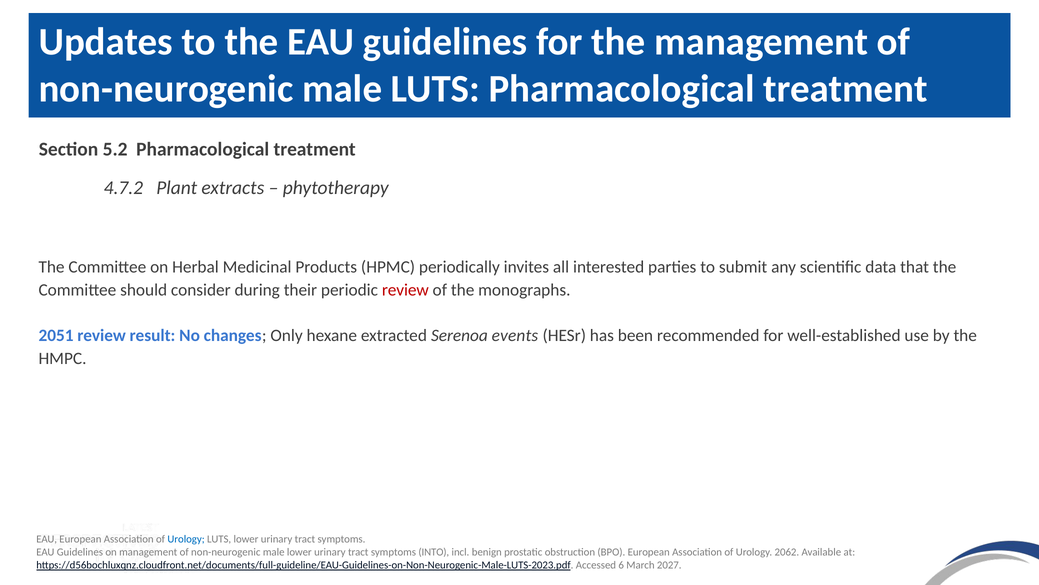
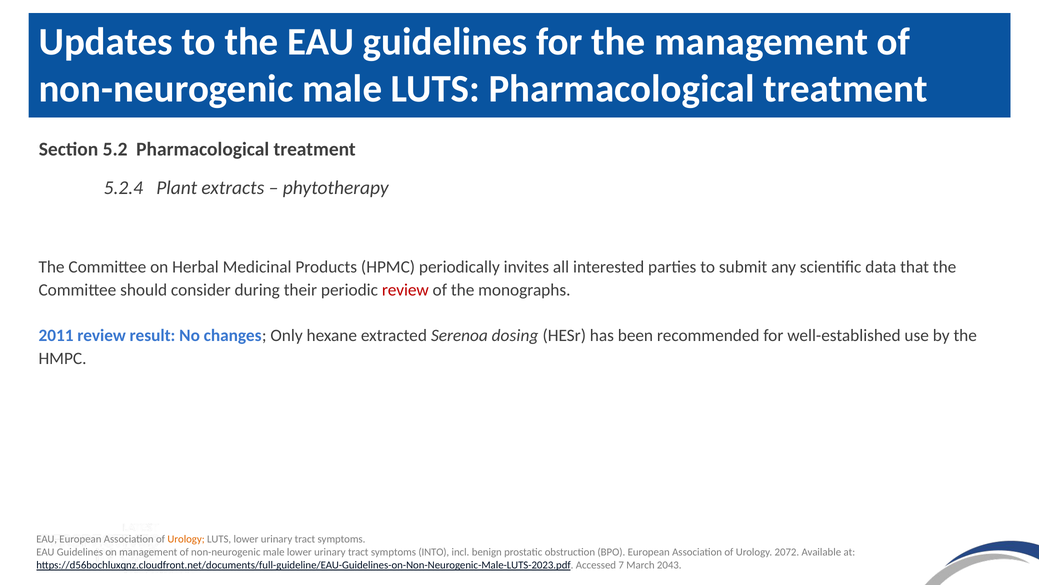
4.7.2: 4.7.2 -> 5.2.4
2051: 2051 -> 2011
events: events -> dosing
Urology at (186, 539) colour: blue -> orange
2062: 2062 -> 2072
6: 6 -> 7
2027: 2027 -> 2043
